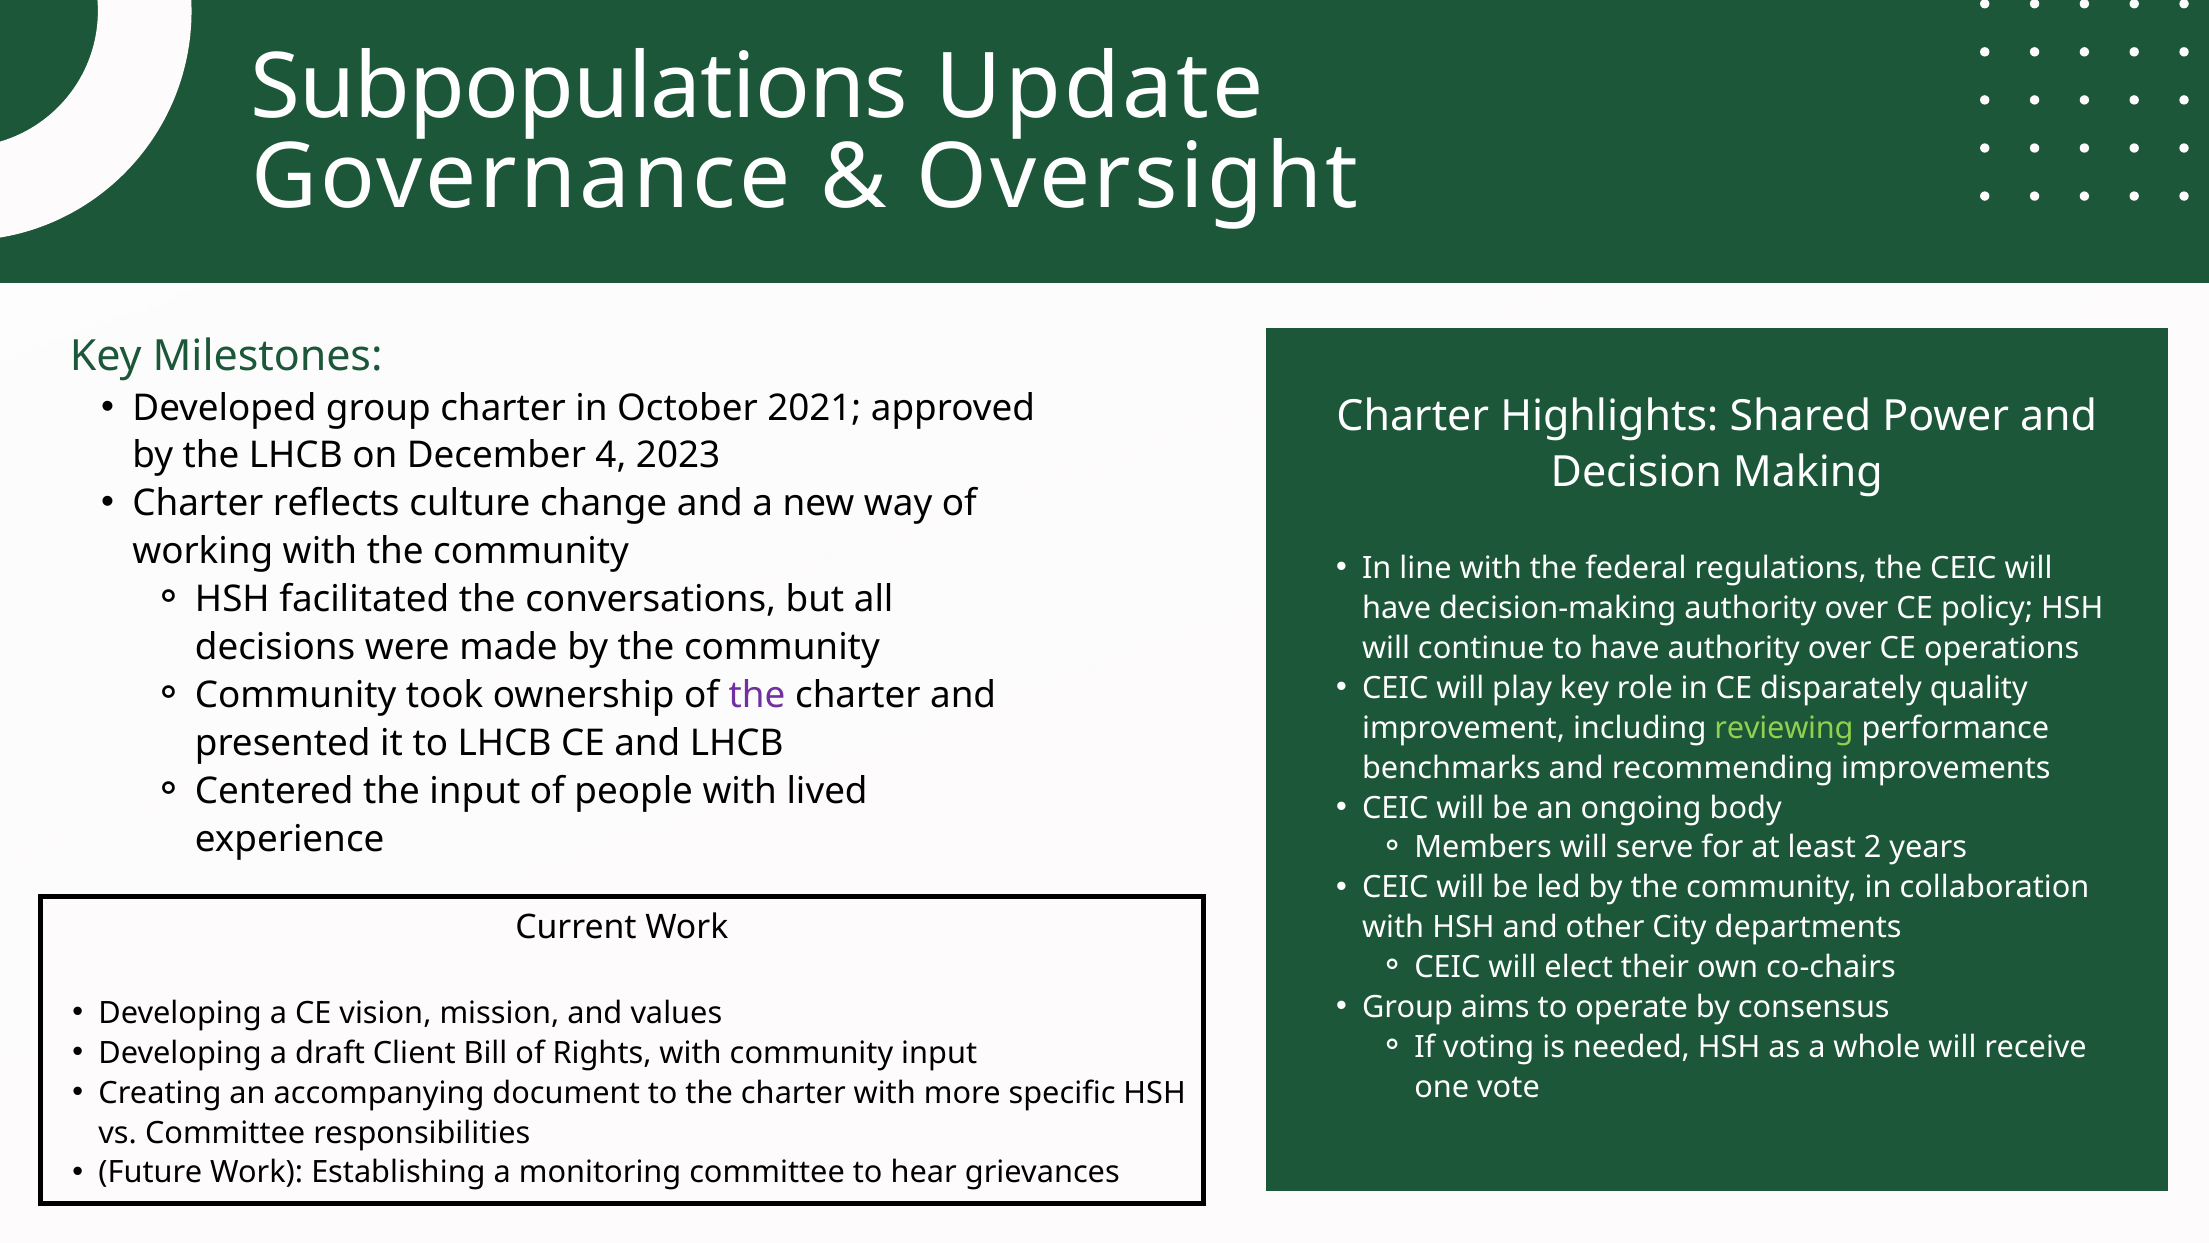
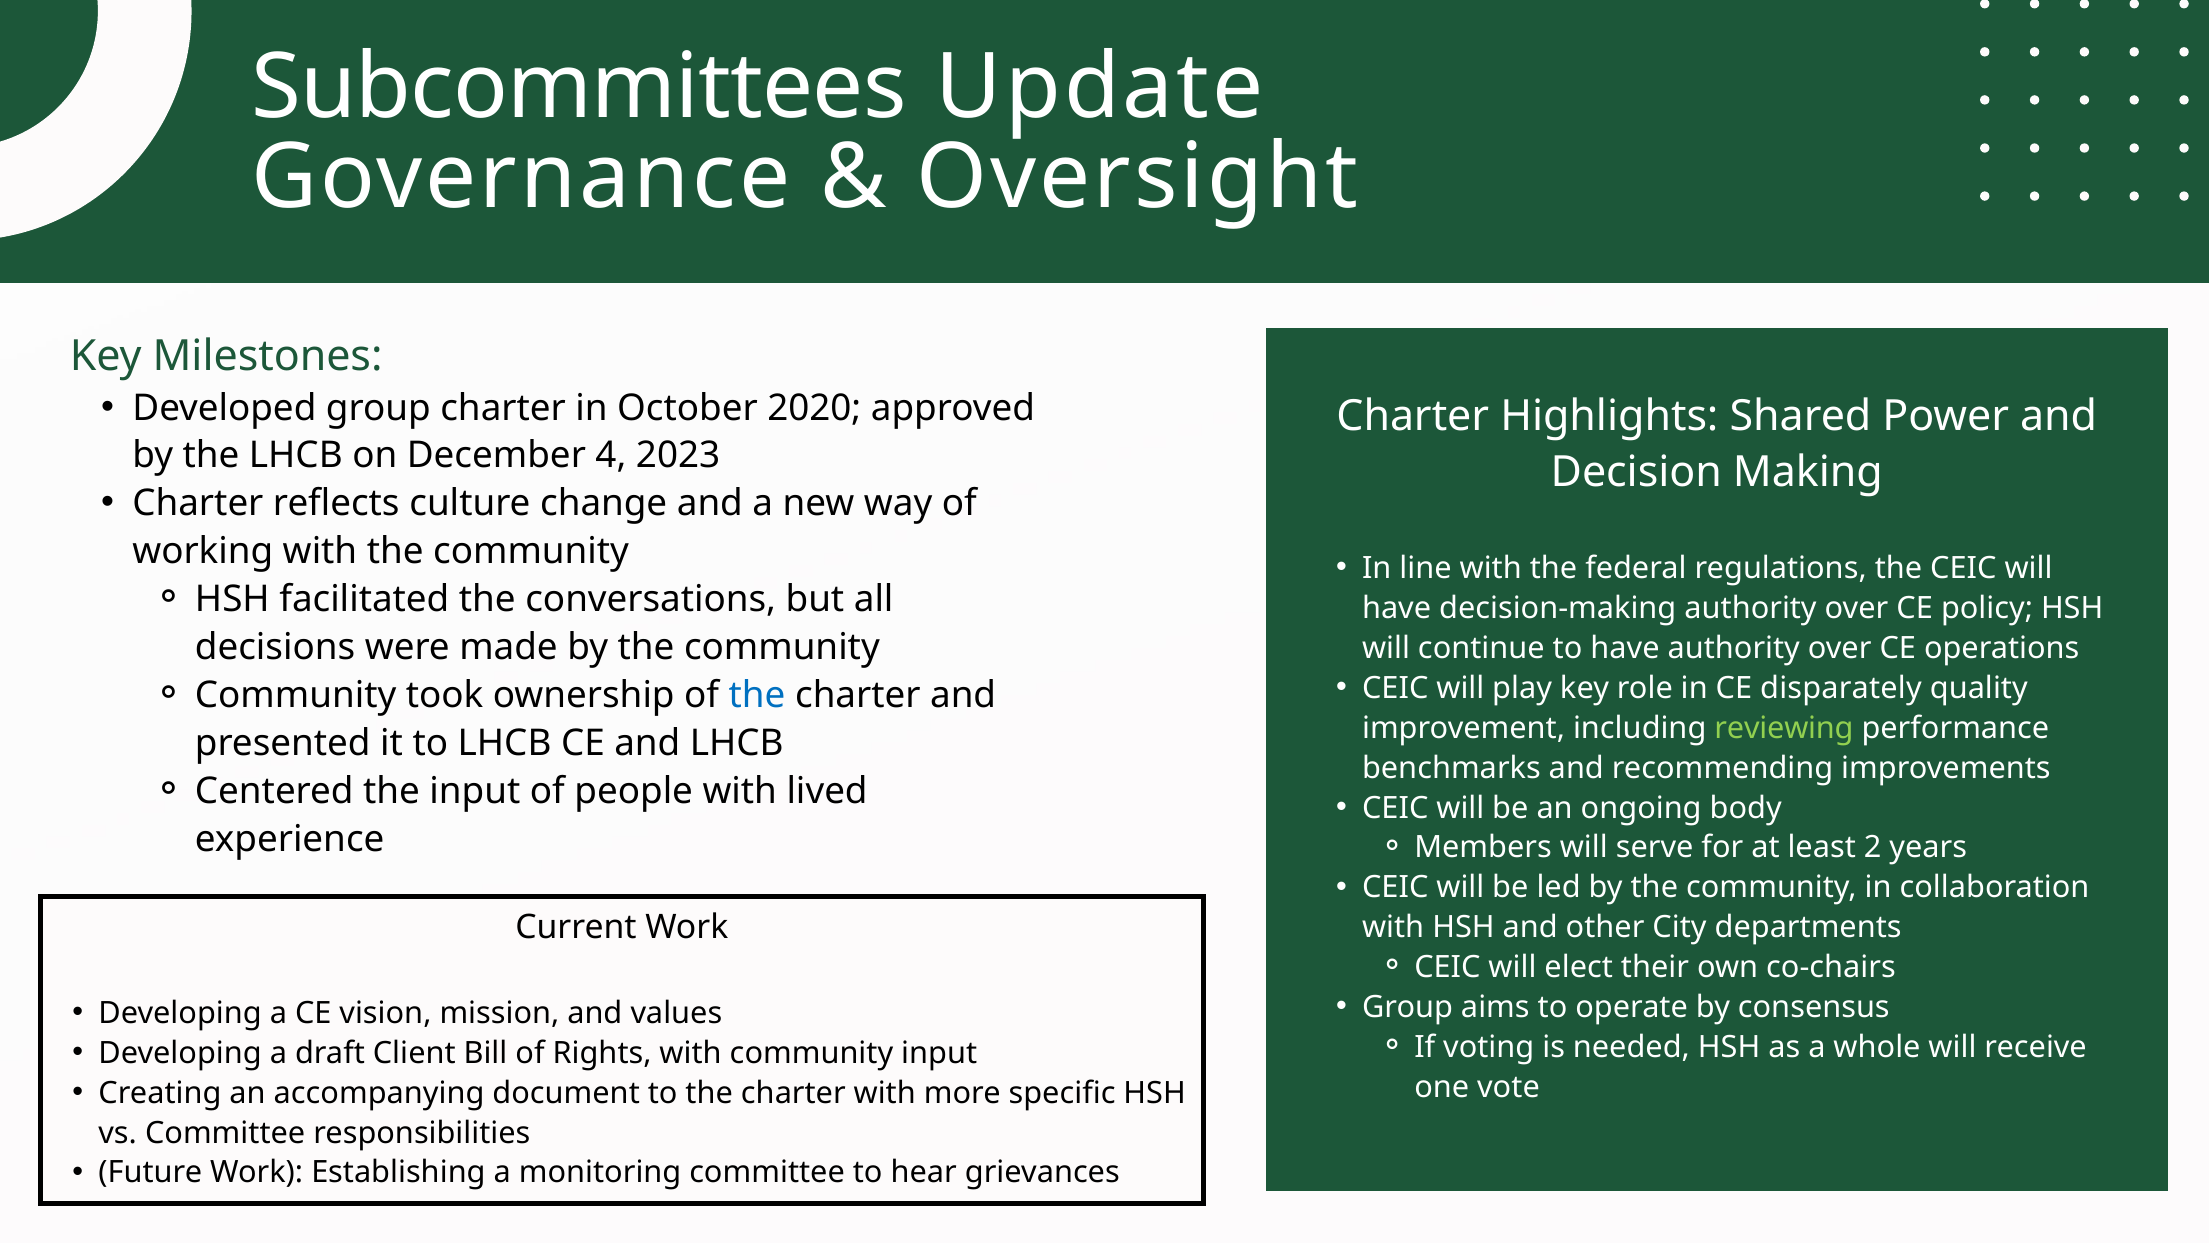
Subpopulations: Subpopulations -> Subcommittees
2021: 2021 -> 2020
the at (757, 695) colour: purple -> blue
